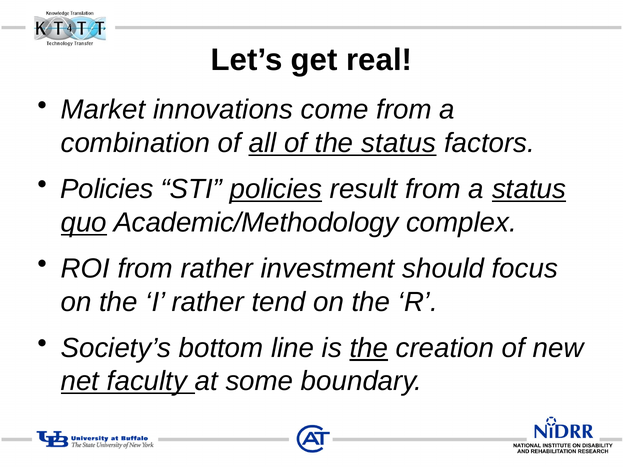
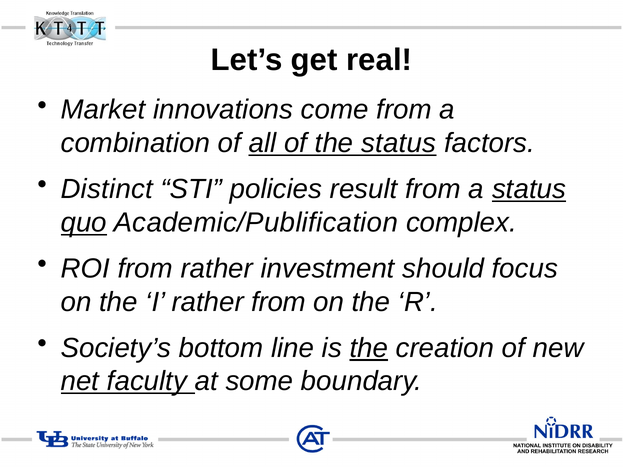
Policies at (107, 189): Policies -> Distinct
policies at (276, 189) underline: present -> none
Academic/Methodology: Academic/Methodology -> Academic/Publification
rather tend: tend -> from
